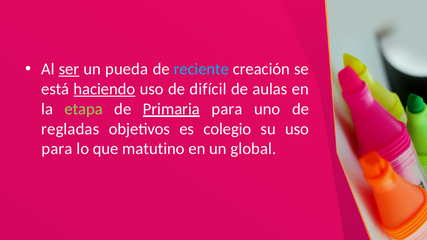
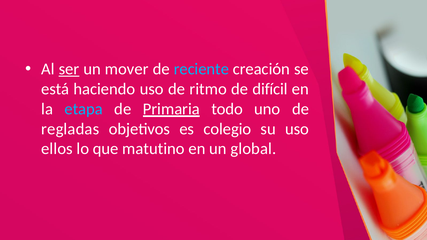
pueda: pueda -> mover
haciendo underline: present -> none
difícil: difícil -> ritmo
aulas: aulas -> difícil
etapa colour: light green -> light blue
Primaria para: para -> todo
para at (57, 149): para -> ellos
